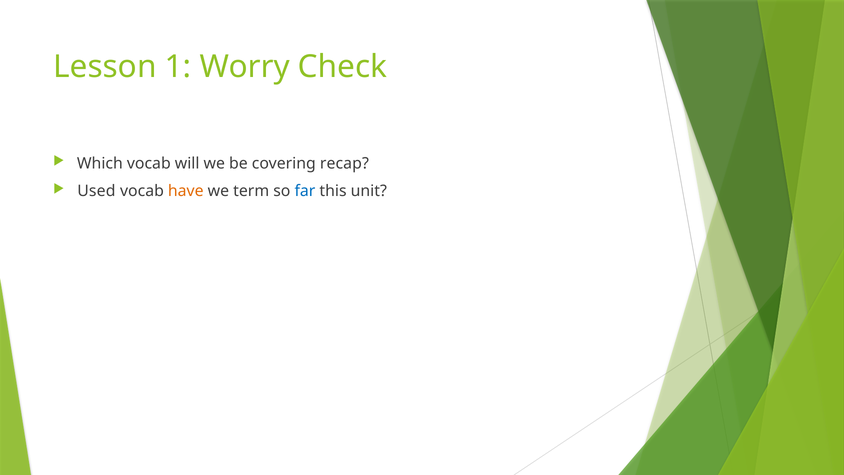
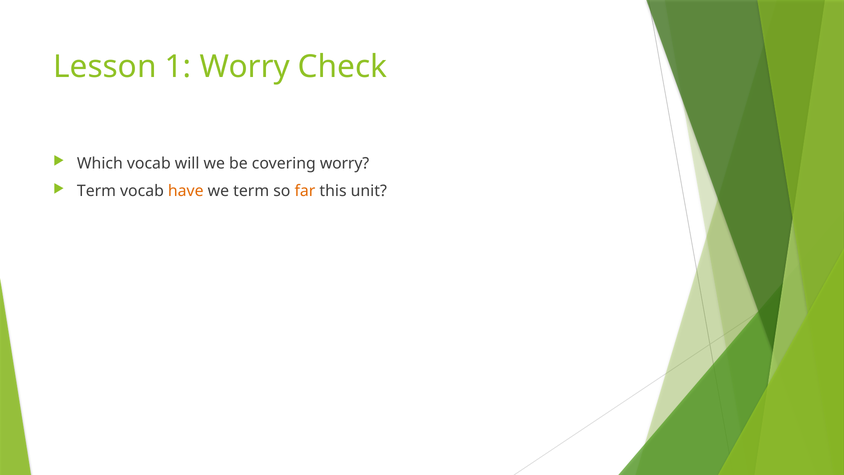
covering recap: recap -> worry
Used at (96, 191): Used -> Term
far colour: blue -> orange
